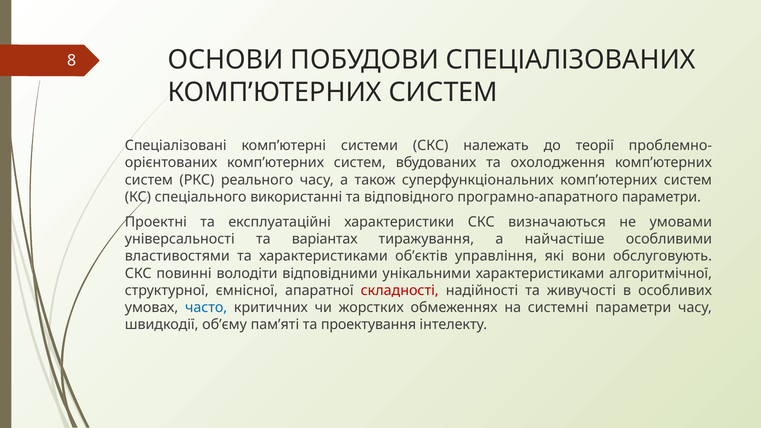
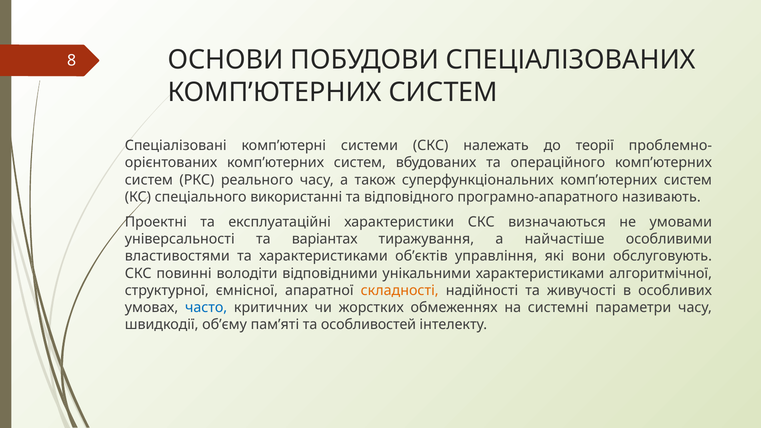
охолодження: охолодження -> операційного
програмно-апаратного параметри: параметри -> називають
складності colour: red -> orange
проектування: проектування -> особливостей
